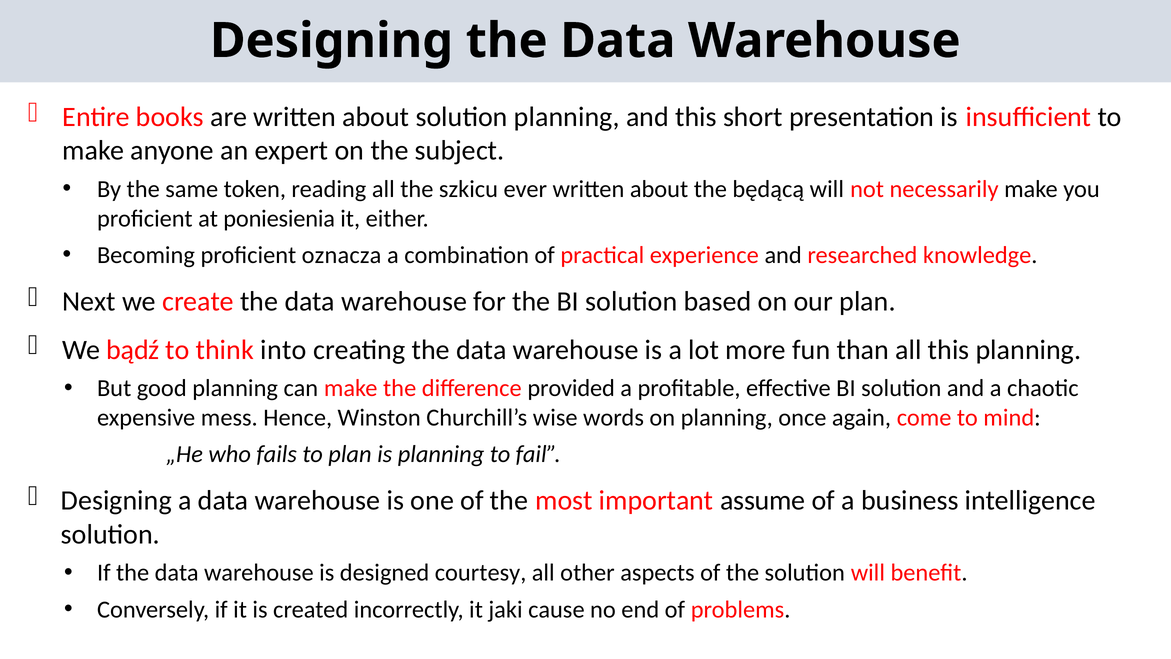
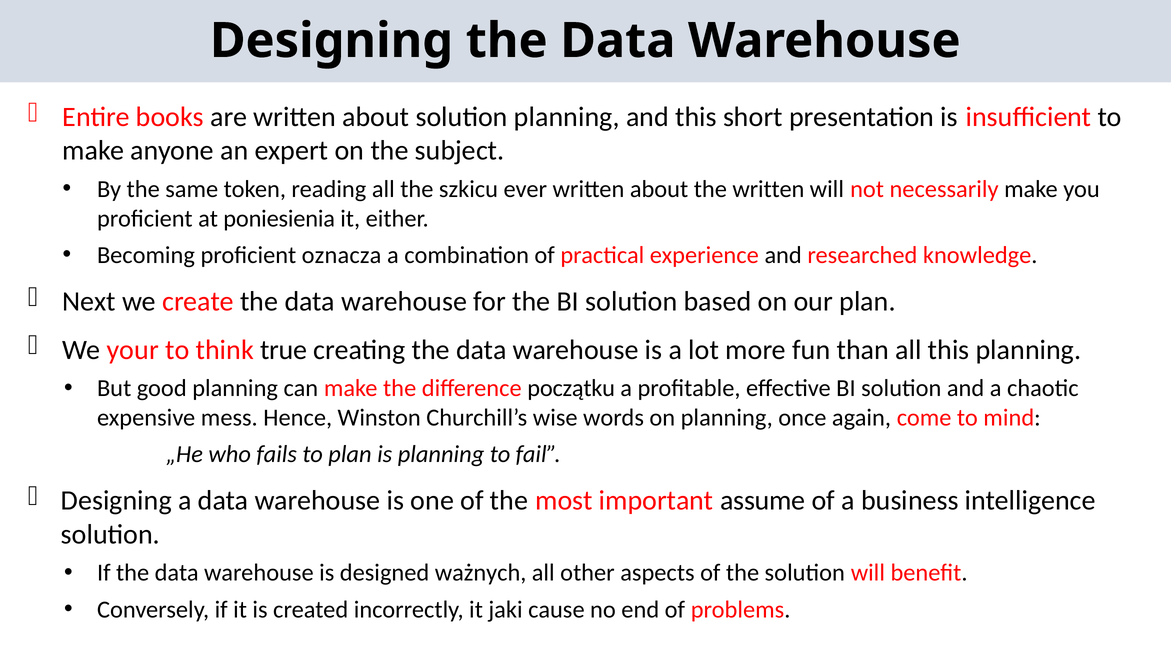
the będącą: będącą -> written
bądź: bądź -> your
into: into -> true
provided: provided -> początku
courtesy: courtesy -> ważnych
